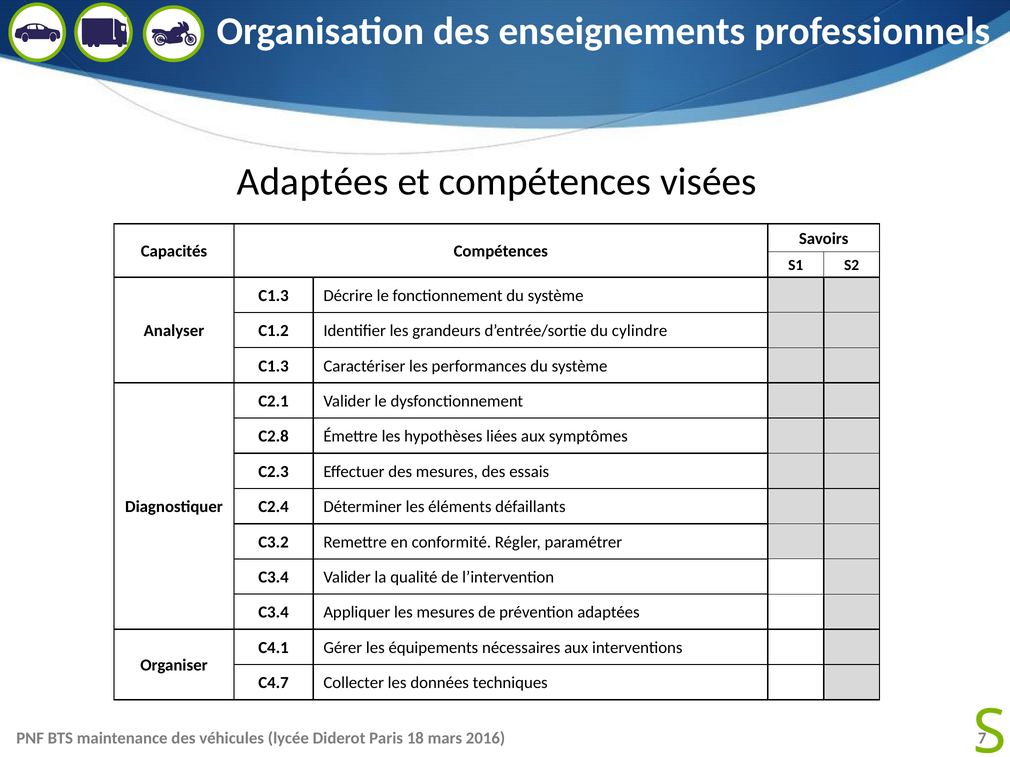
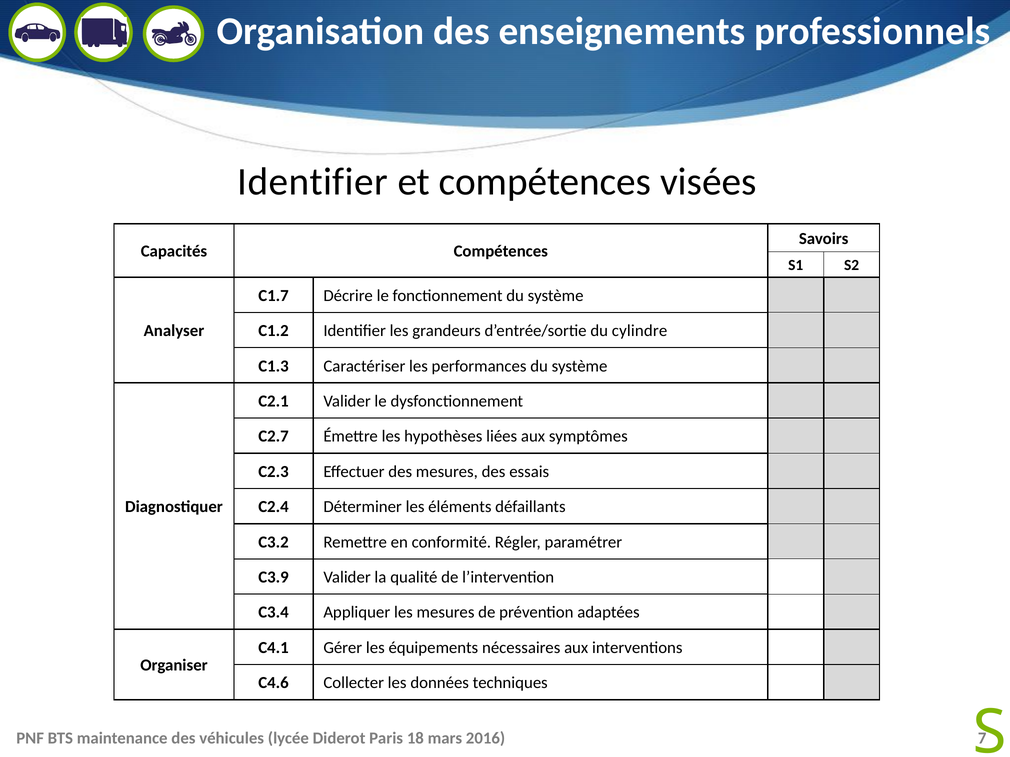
Adaptées at (313, 182): Adaptées -> Identifier
C1.3 at (274, 296): C1.3 -> C1.7
C2.8: C2.8 -> C2.7
C3.4 at (274, 578): C3.4 -> C3.9
C4.7: C4.7 -> C4.6
